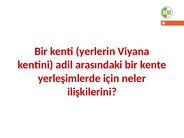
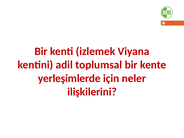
yerlerin: yerlerin -> izlemek
arasındaki: arasındaki -> toplumsal
